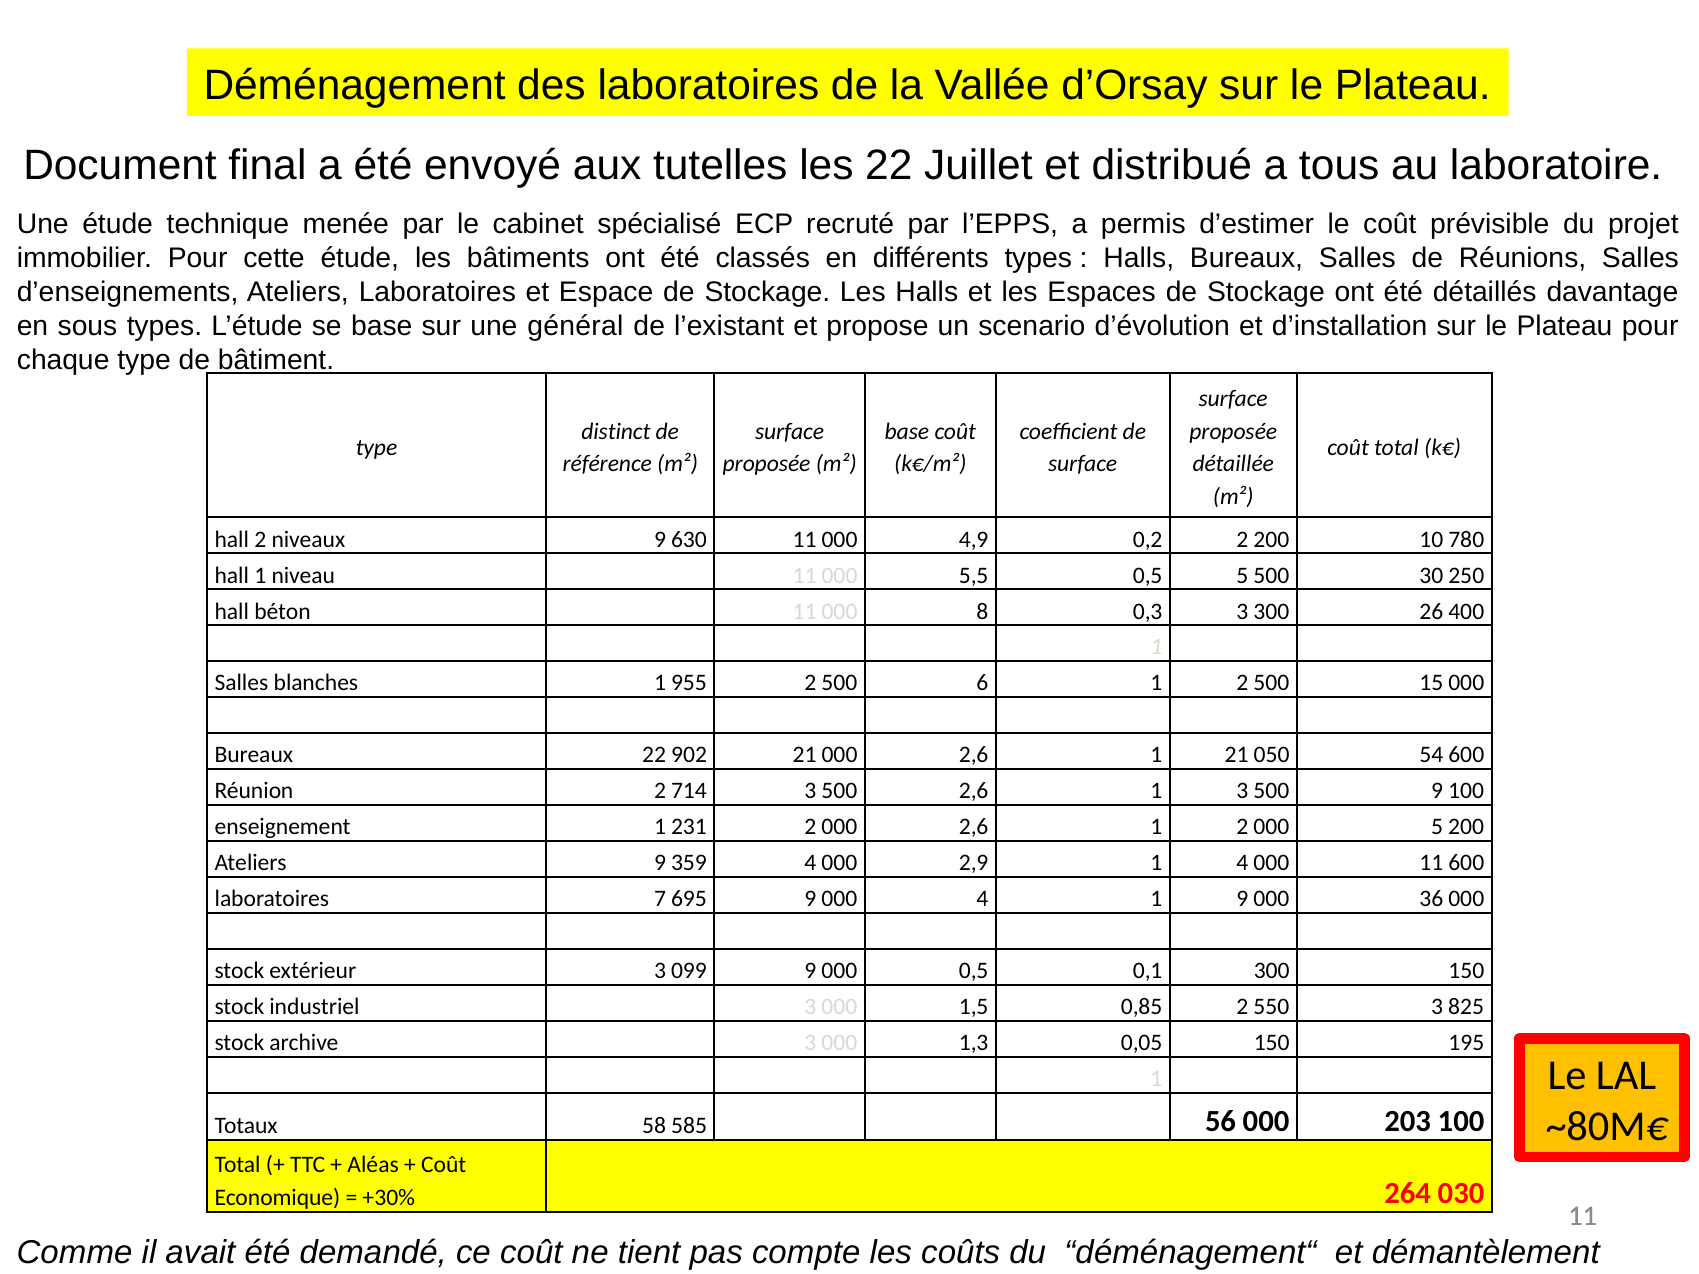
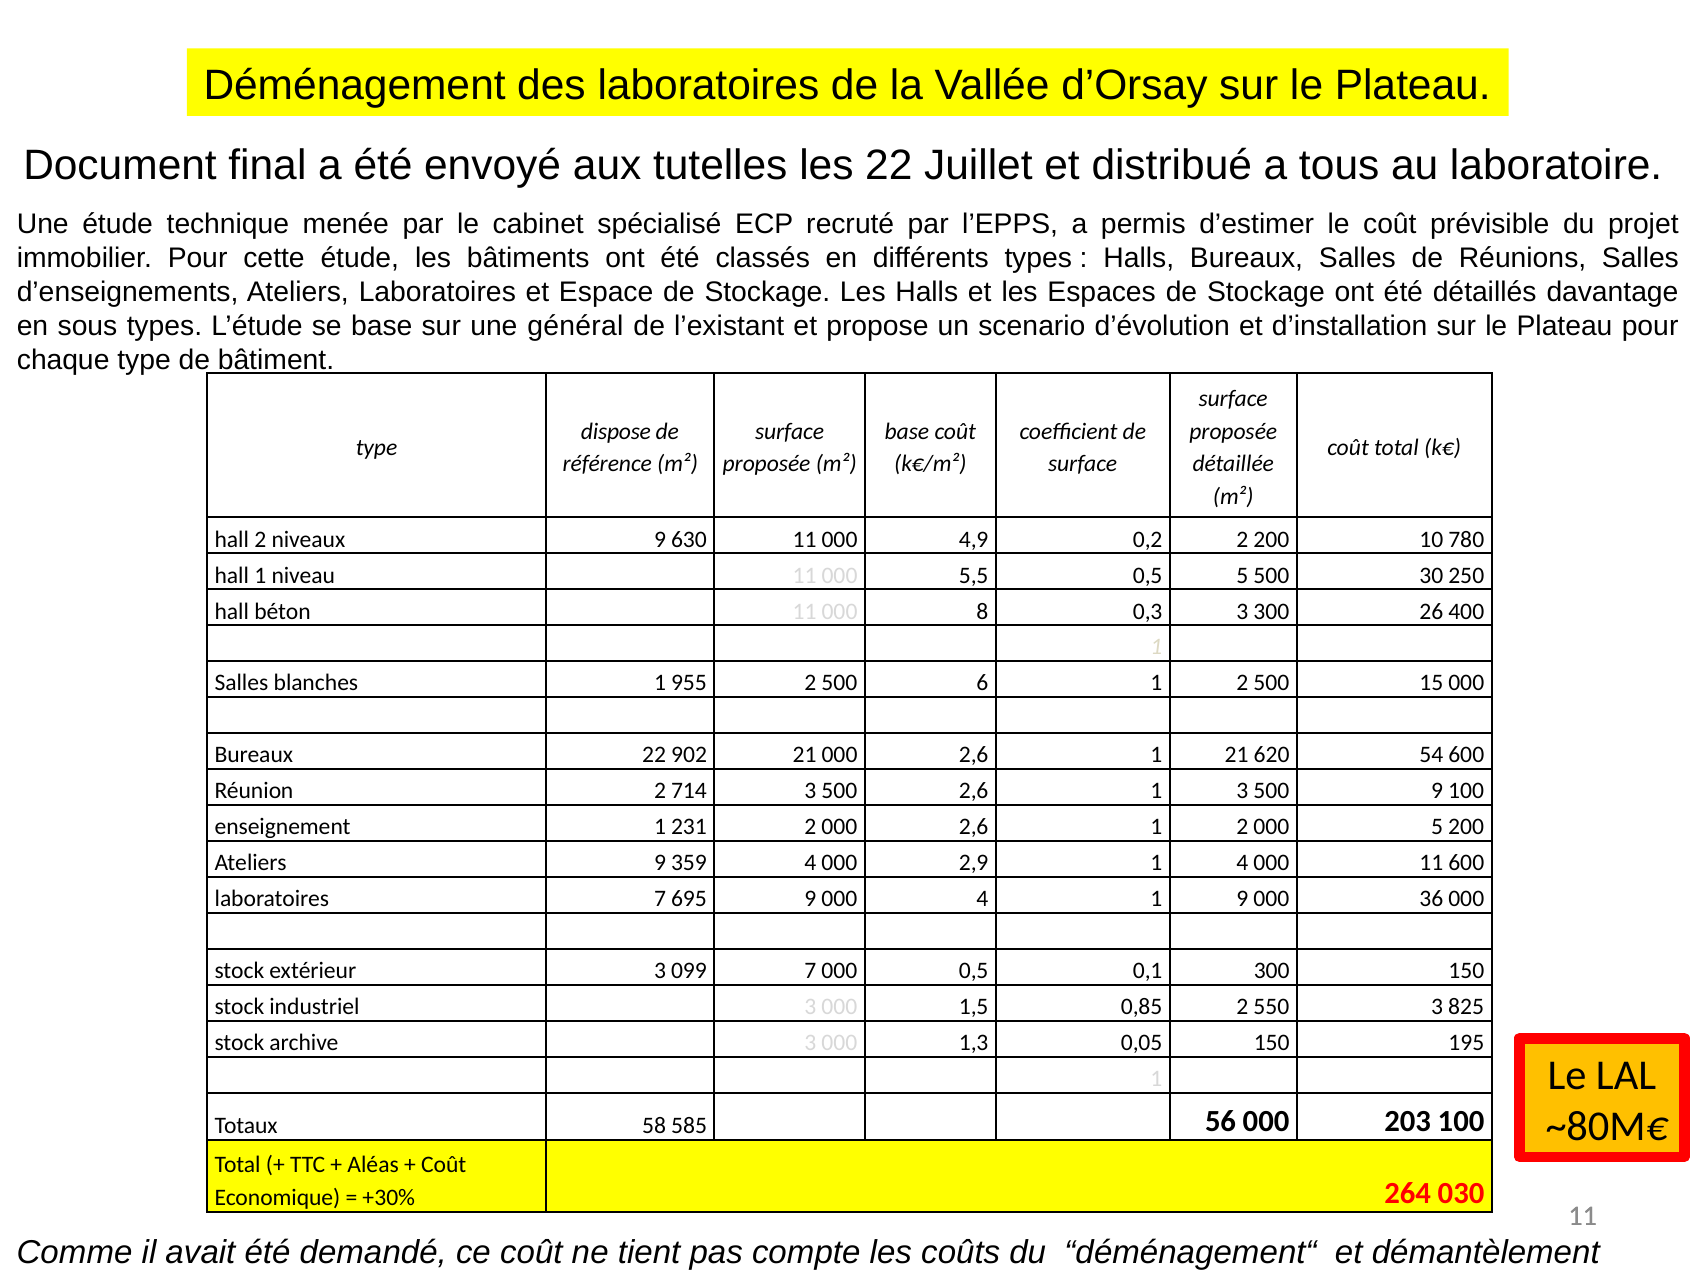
distinct: distinct -> dispose
050: 050 -> 620
099 9: 9 -> 7
